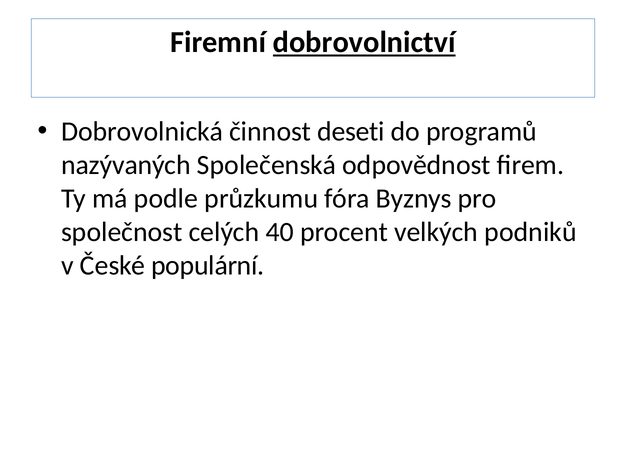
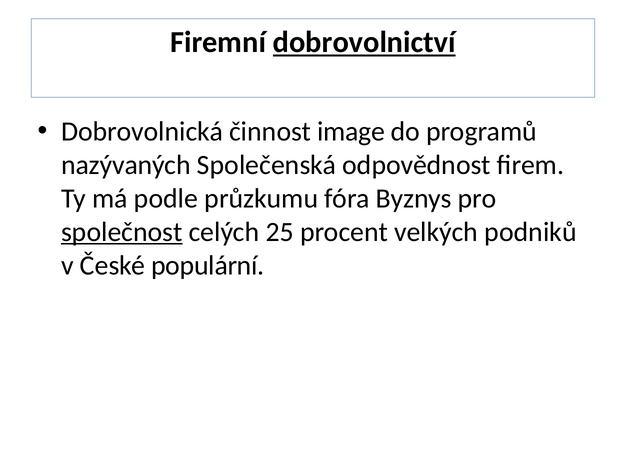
deseti: deseti -> image
společnost underline: none -> present
40: 40 -> 25
